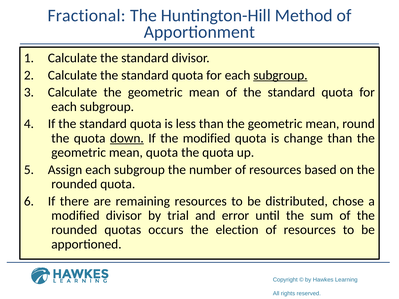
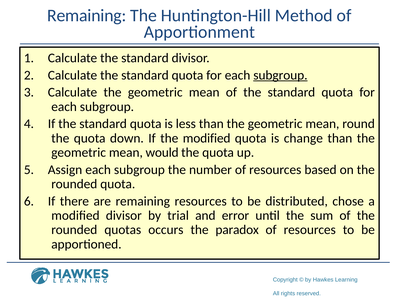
Fractional at (87, 16): Fractional -> Remaining
down underline: present -> none
mean quota: quota -> would
election: election -> paradox
